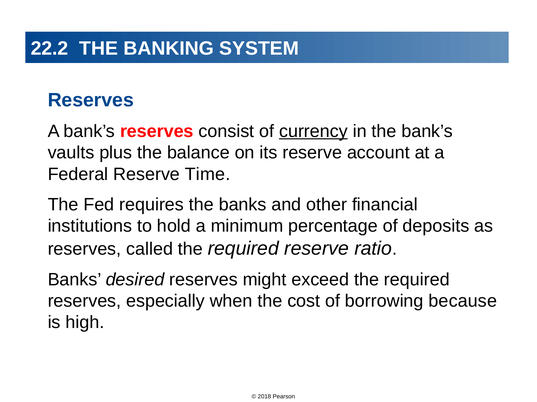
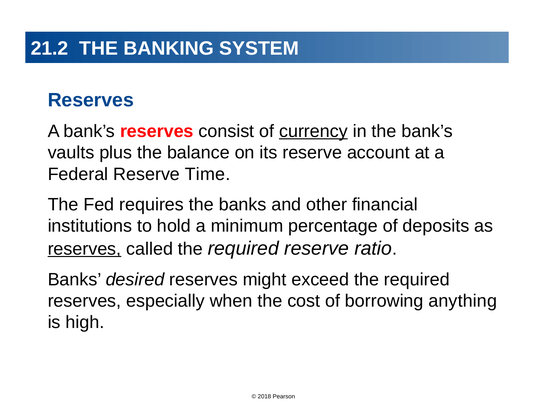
22.2: 22.2 -> 21.2
reserves at (84, 249) underline: none -> present
because: because -> anything
